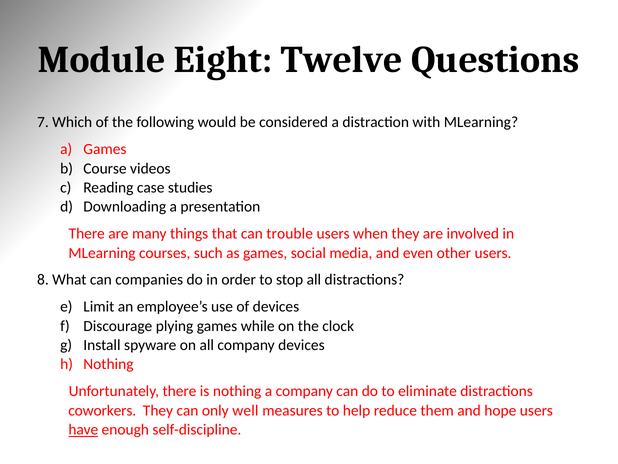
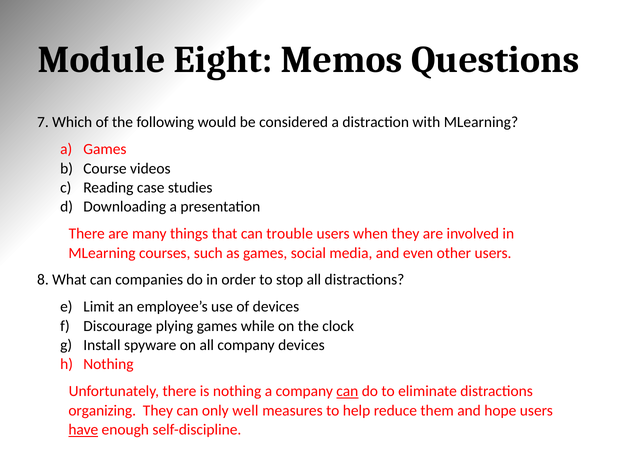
Twelve: Twelve -> Memos
can at (347, 391) underline: none -> present
coworkers: coworkers -> organizing
